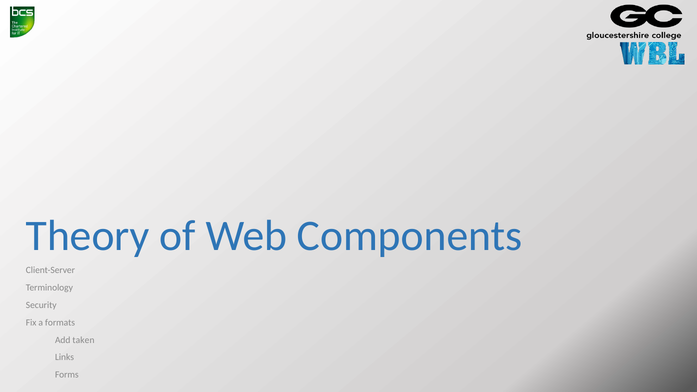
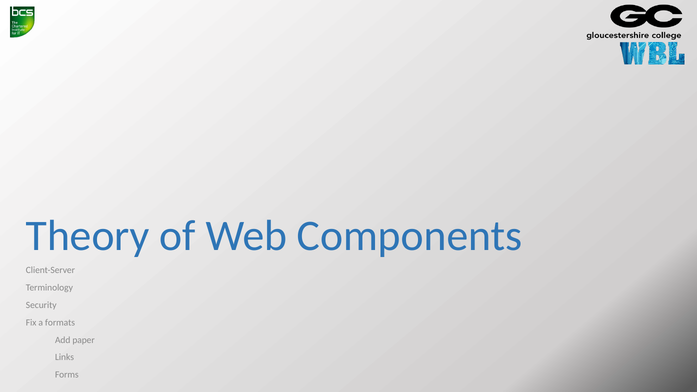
taken: taken -> paper
